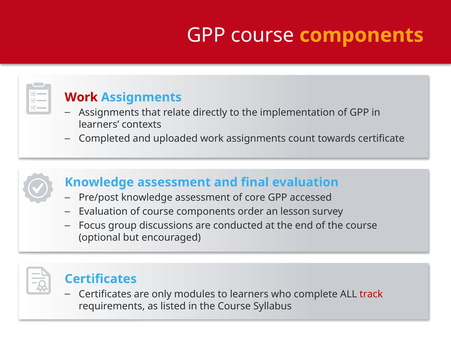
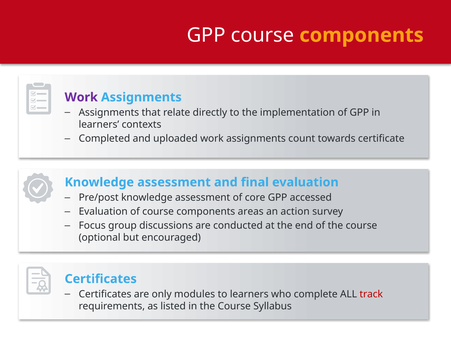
Work at (81, 97) colour: red -> purple
order: order -> areas
lesson: lesson -> action
